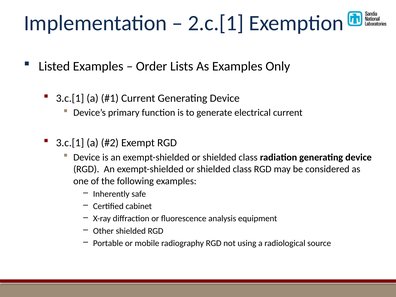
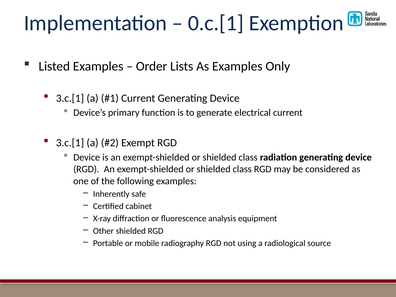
2.c.[1: 2.c.[1 -> 0.c.[1
